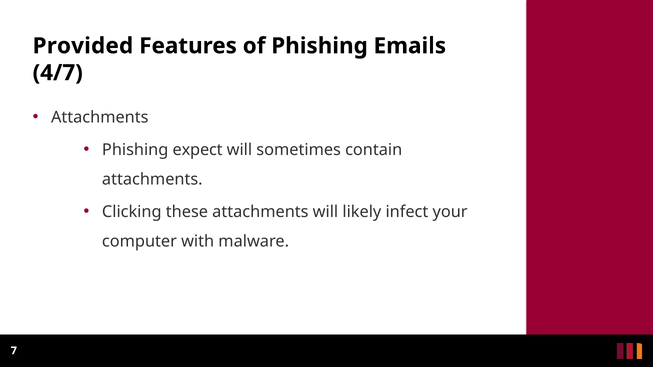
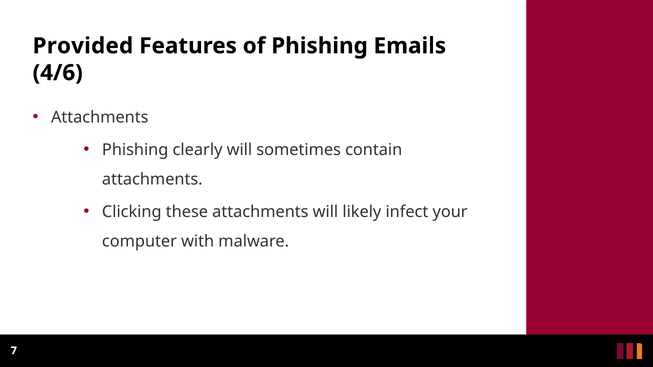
4/7: 4/7 -> 4/6
expect: expect -> clearly
